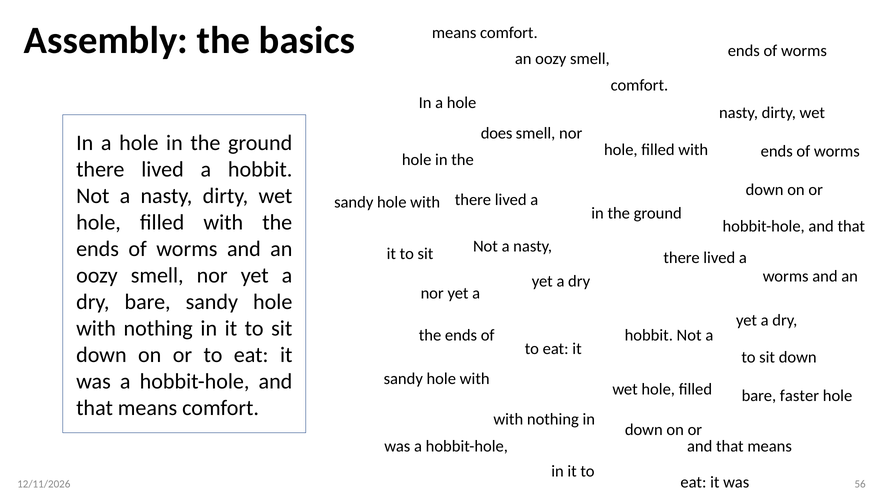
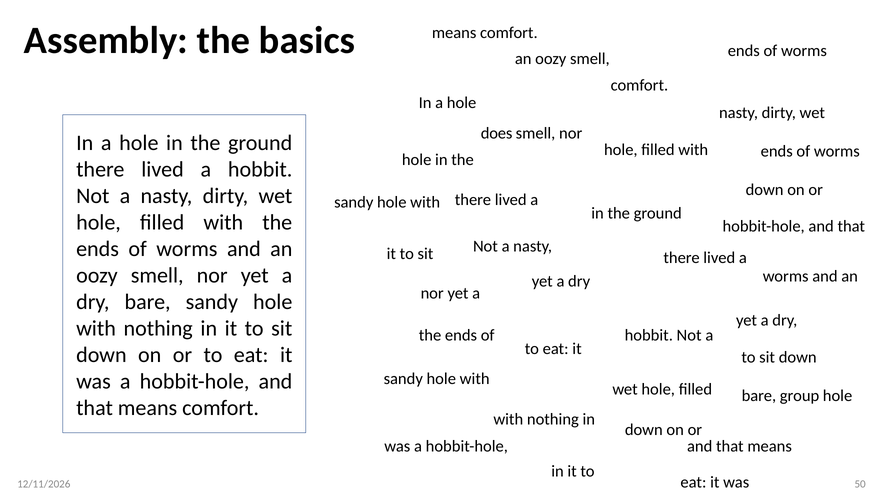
faster: faster -> group
56: 56 -> 50
